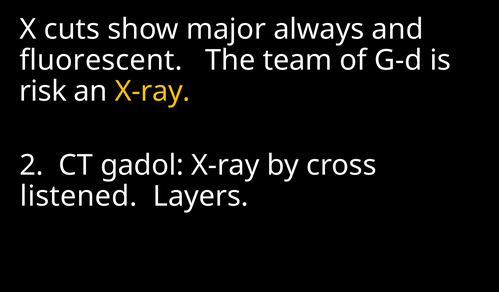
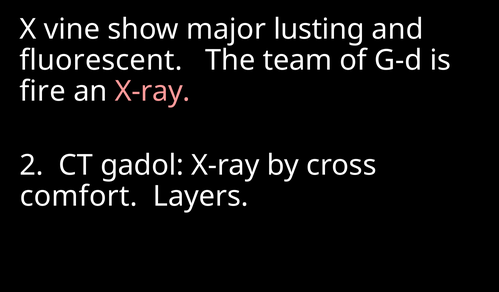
cuts: cuts -> vine
always: always -> lusting
risk: risk -> fire
X-ray at (153, 92) colour: yellow -> pink
listened: listened -> comfort
